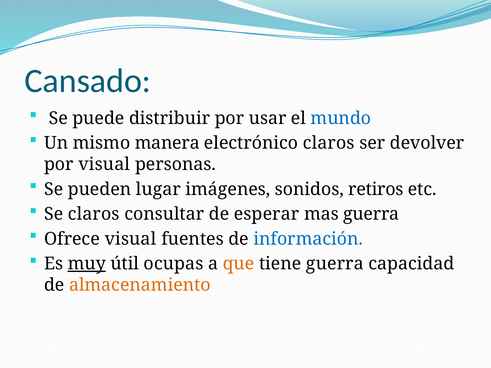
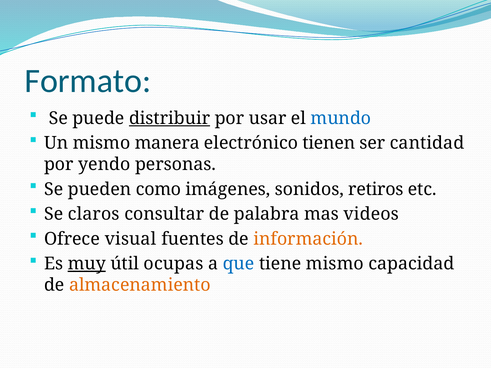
Cansado: Cansado -> Formato
distribuir underline: none -> present
electrónico claros: claros -> tienen
devolver: devolver -> cantidad
por visual: visual -> yendo
lugar: lugar -> como
esperar: esperar -> palabra
mas guerra: guerra -> videos
información colour: blue -> orange
que colour: orange -> blue
tiene guerra: guerra -> mismo
